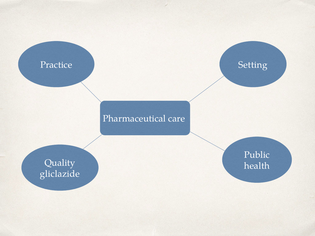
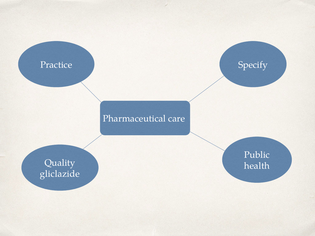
Setting: Setting -> Specify
